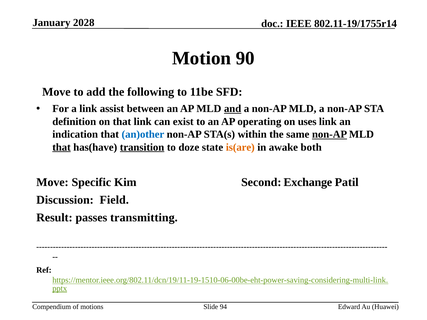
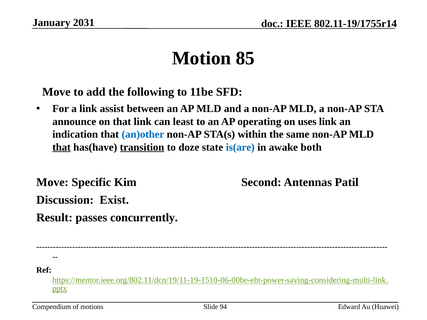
2028: 2028 -> 2031
90: 90 -> 85
and underline: present -> none
definition: definition -> announce
exist: exist -> least
non-AP at (330, 134) underline: present -> none
is(are colour: orange -> blue
Exchange: Exchange -> Antennas
Field: Field -> Exist
transmitting: transmitting -> concurrently
